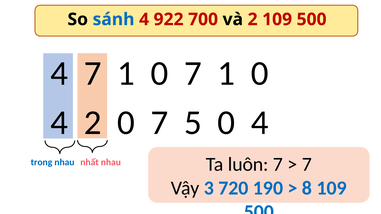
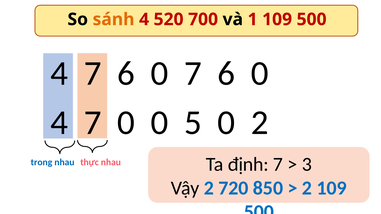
sánh colour: blue -> orange
922: 922 -> 520
và 2: 2 -> 1
4 7 1: 1 -> 6
0 7 1: 1 -> 6
2 at (93, 123): 2 -> 7
7 at (159, 123): 7 -> 0
5 0 4: 4 -> 2
luôn: luôn -> định
7 at (307, 165): 7 -> 3
nhất: nhất -> thực
Vậy 3: 3 -> 2
190: 190 -> 850
8 at (307, 188): 8 -> 2
